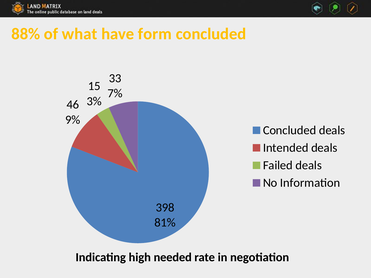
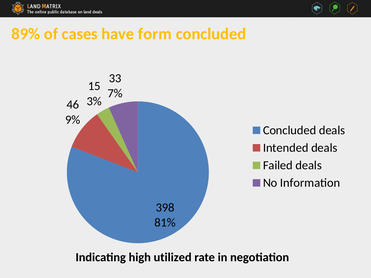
88%: 88% -> 89%
what: what -> cases
needed: needed -> utilized
